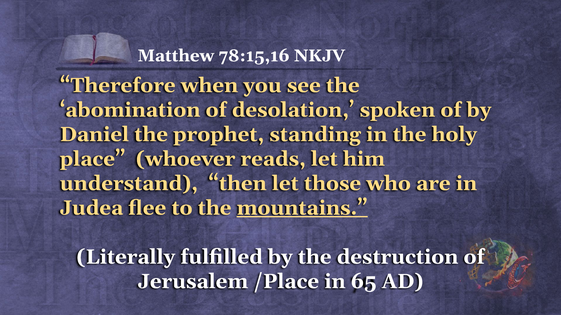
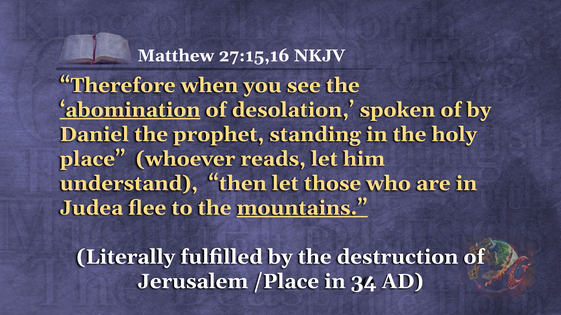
78:15,16: 78:15,16 -> 27:15,16
abomination underline: none -> present
65: 65 -> 34
